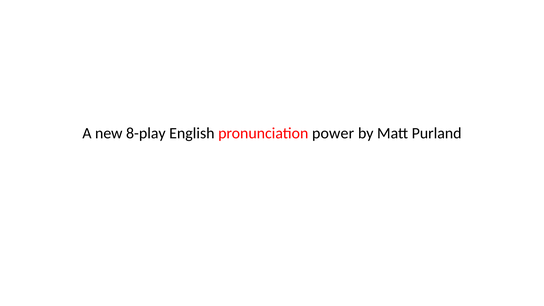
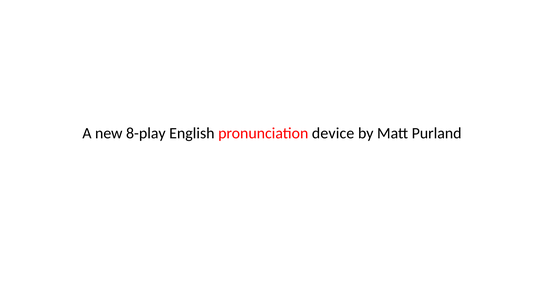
power: power -> device
